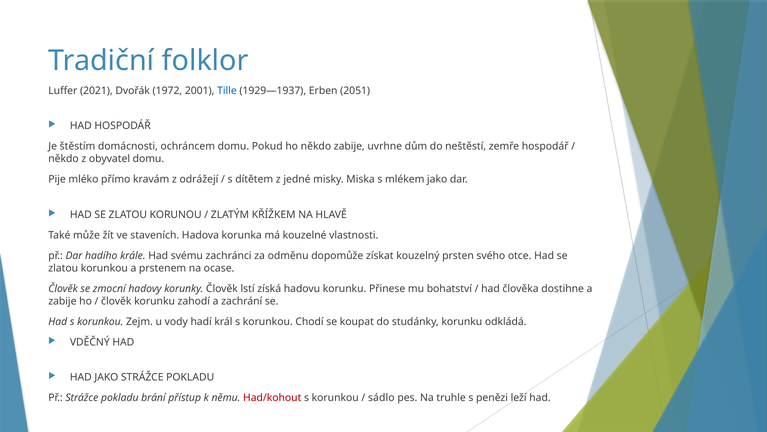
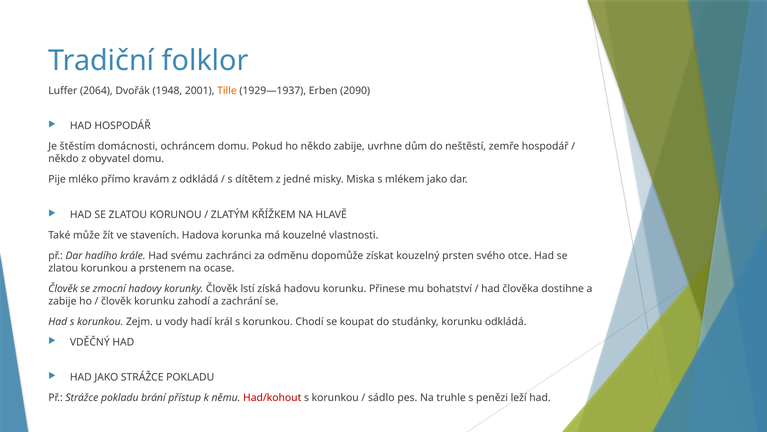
2021: 2021 -> 2064
1972: 1972 -> 1948
Tille colour: blue -> orange
2051: 2051 -> 2090
z odrážejí: odrážejí -> odkládá
